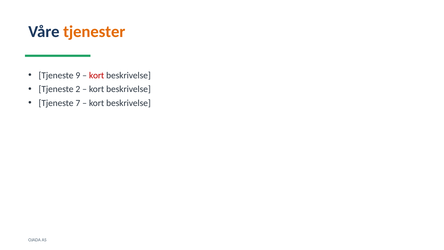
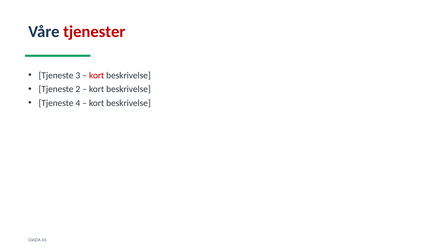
tjenester colour: orange -> red
9: 9 -> 3
7: 7 -> 4
